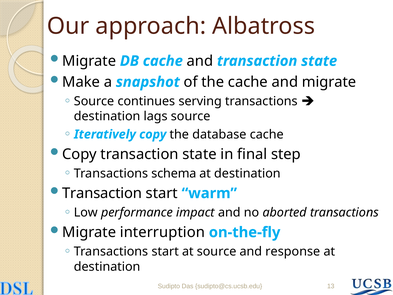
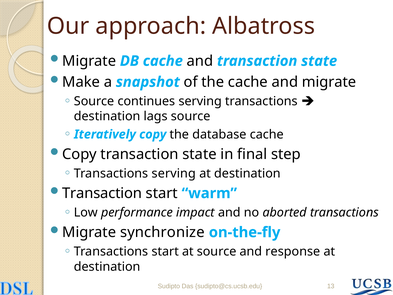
Transactions schema: schema -> serving
interruption: interruption -> synchronize
